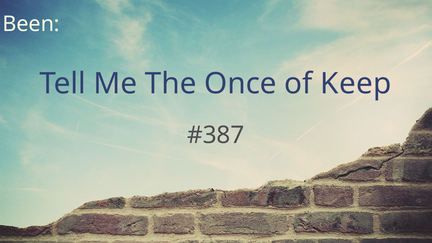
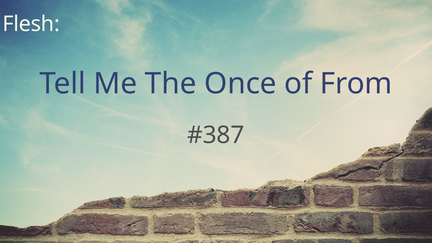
Been: Been -> Flesh
Keep: Keep -> From
